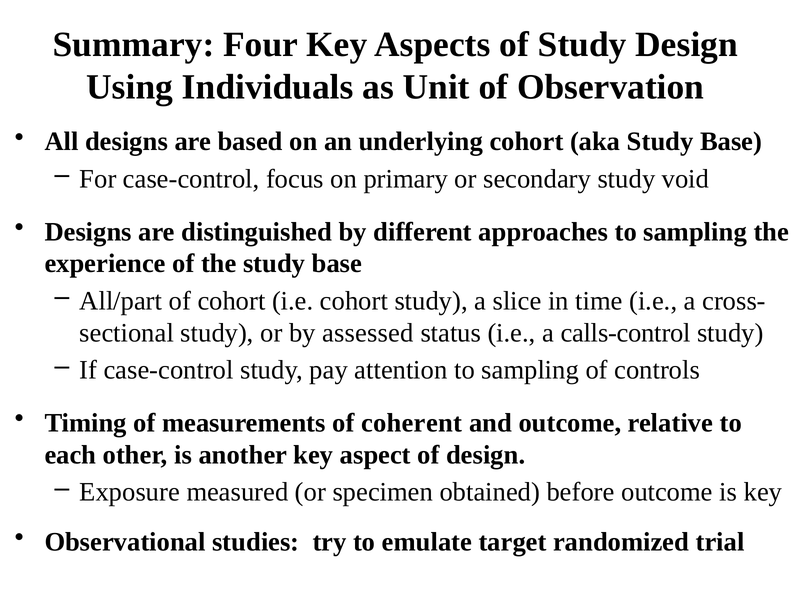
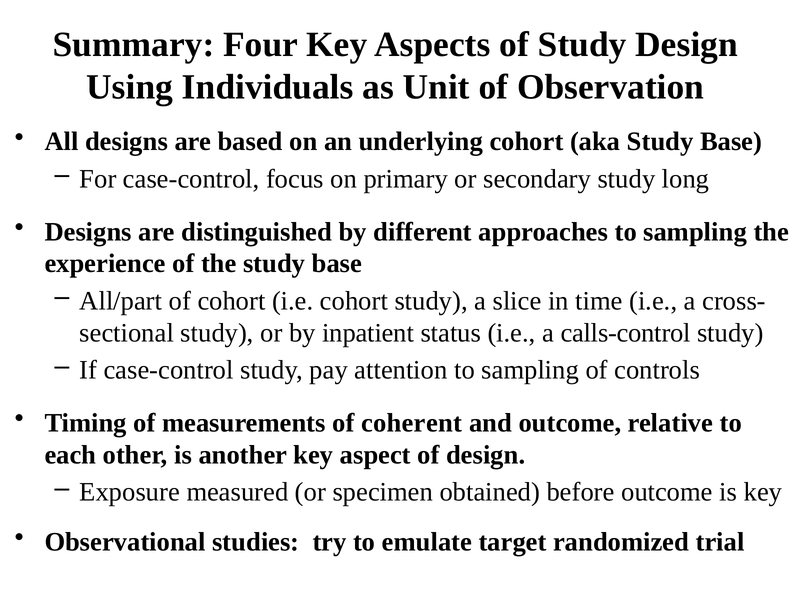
void: void -> long
assessed: assessed -> inpatient
